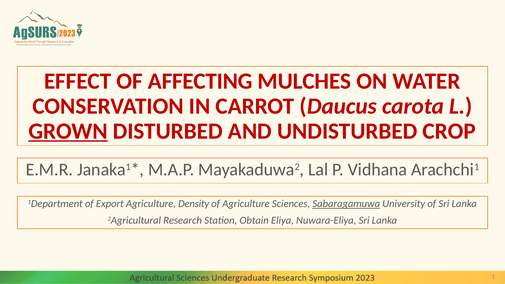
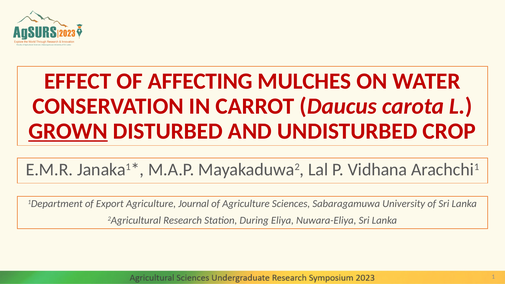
Density: Density -> Journal
Sabaragamuwa underline: present -> none
Obtain: Obtain -> During
